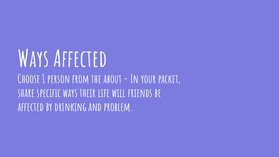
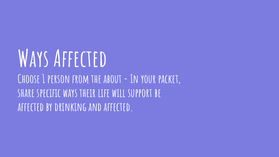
friends: friends -> support
and problem: problem -> affected
